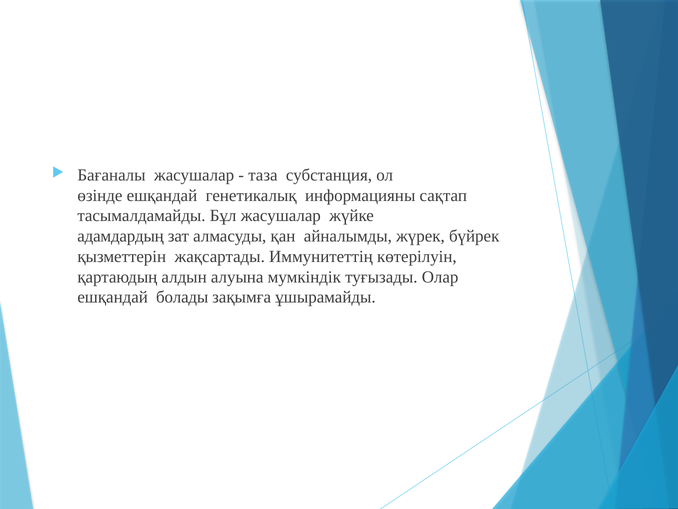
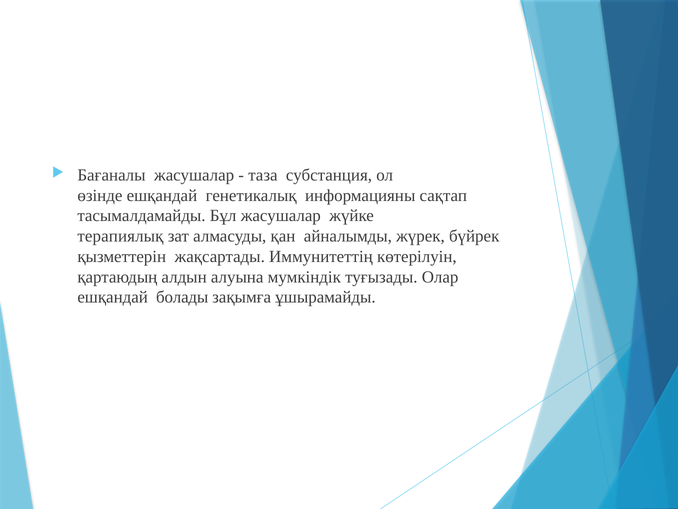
адамдардың: адамдардың -> терапиялық
